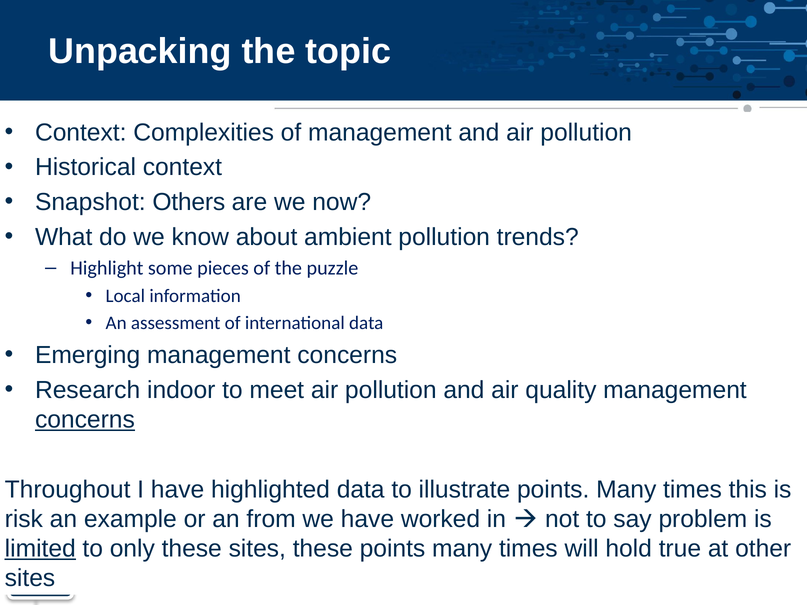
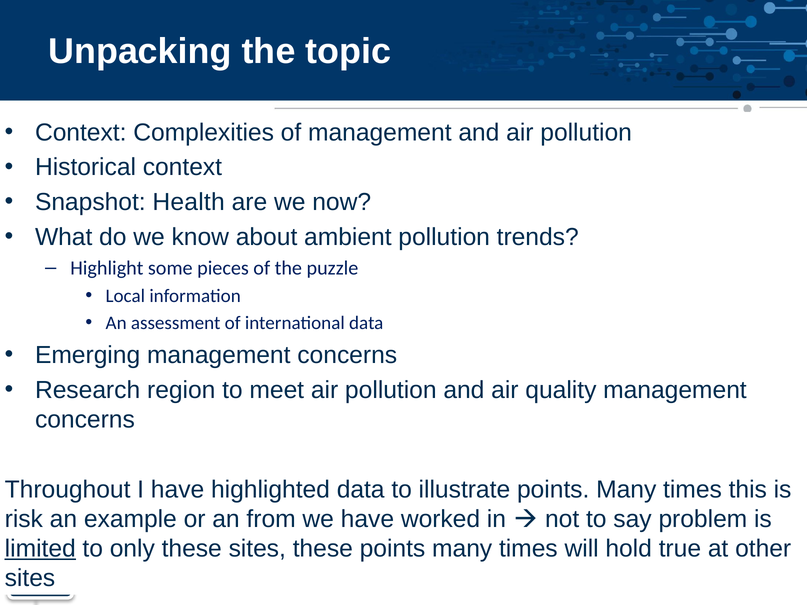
Others: Others -> Health
indoor: indoor -> region
concerns at (85, 420) underline: present -> none
